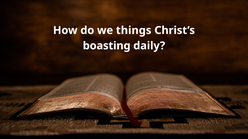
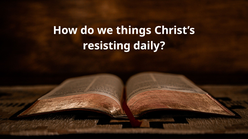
boasting: boasting -> resisting
